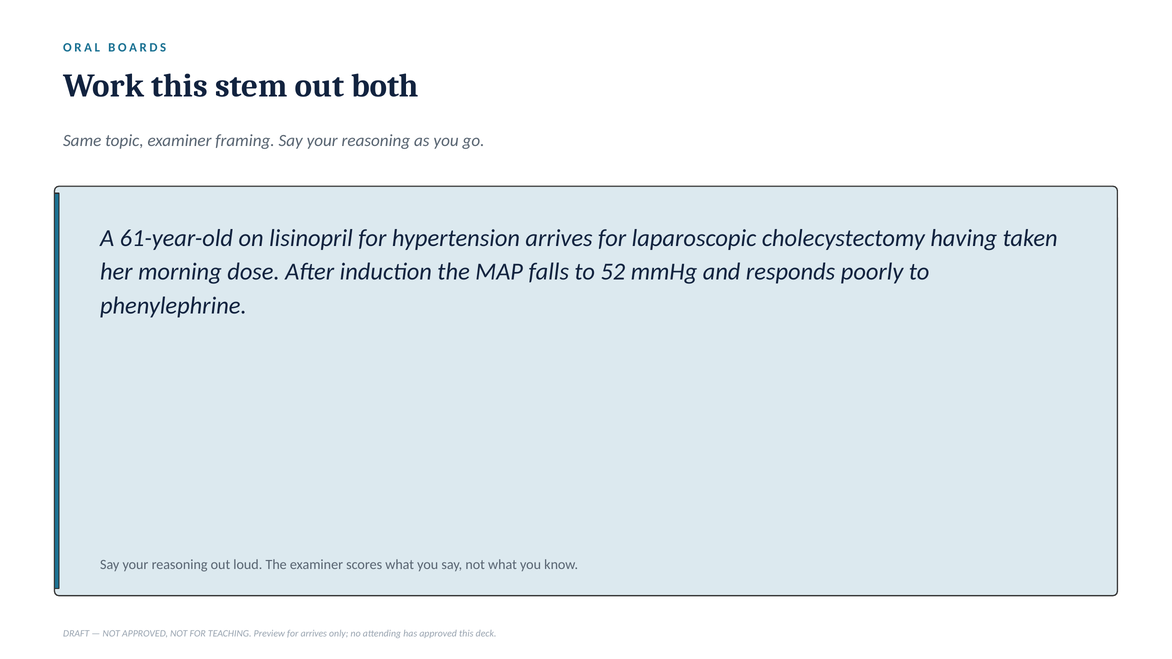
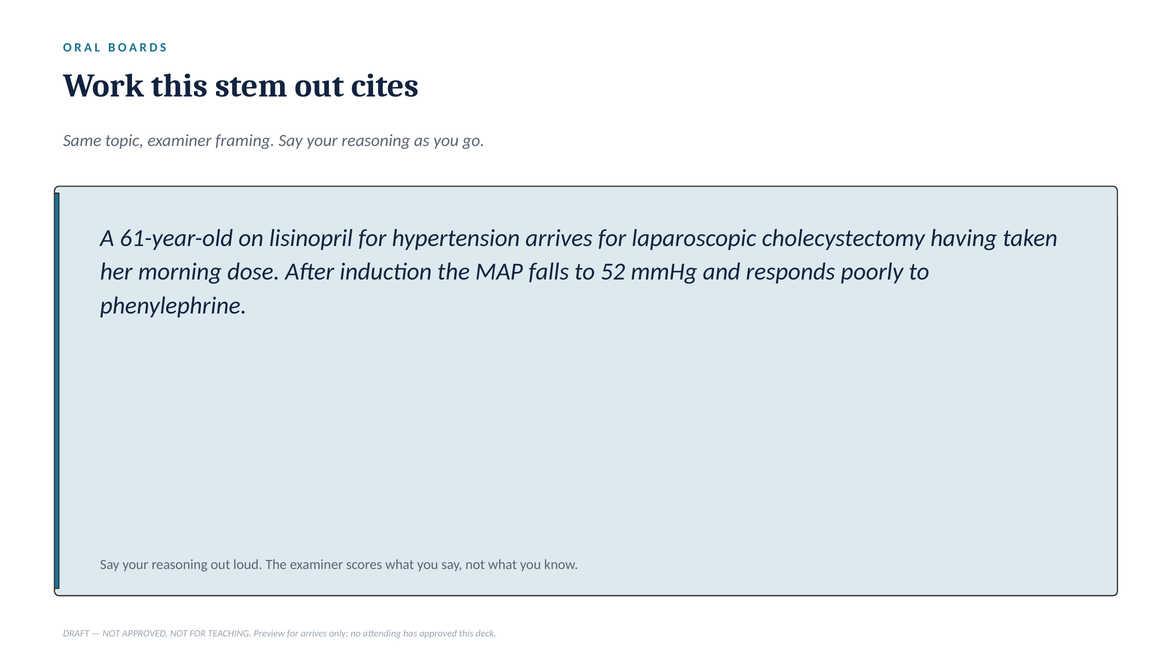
both: both -> cites
